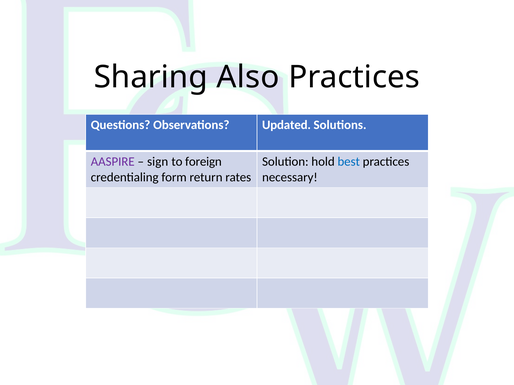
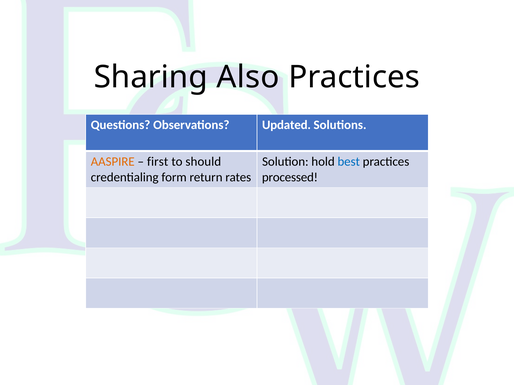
AASPIRE colour: purple -> orange
sign: sign -> first
foreign: foreign -> should
necessary: necessary -> processed
